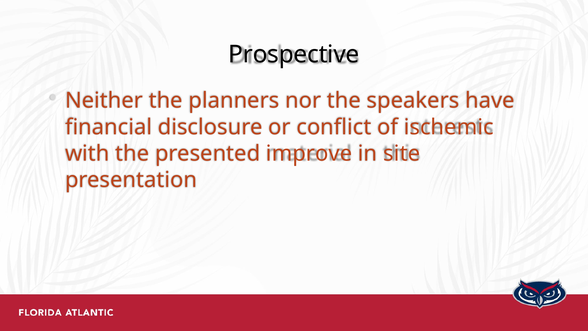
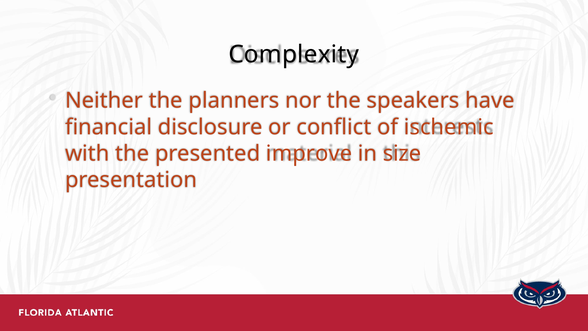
Prospective: Prospective -> Complexity
site: site -> size
